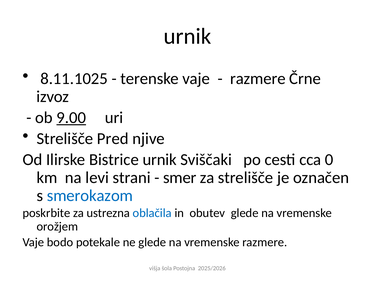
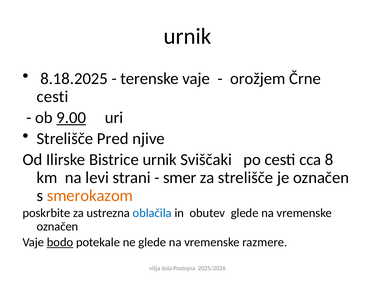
8.11.1025: 8.11.1025 -> 8.18.2025
razmere at (258, 79): razmere -> orožjem
izvoz at (53, 97): izvoz -> cesti
0: 0 -> 8
smerokazom colour: blue -> orange
orožjem at (57, 227): orožjem -> označen
bodo underline: none -> present
